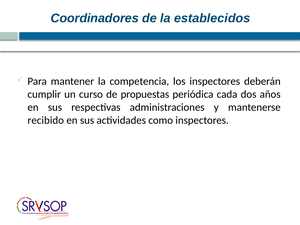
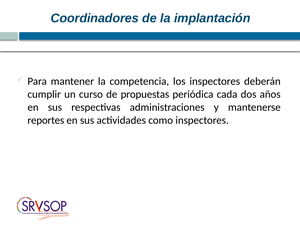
establecidos: establecidos -> implantación
recibido: recibido -> reportes
